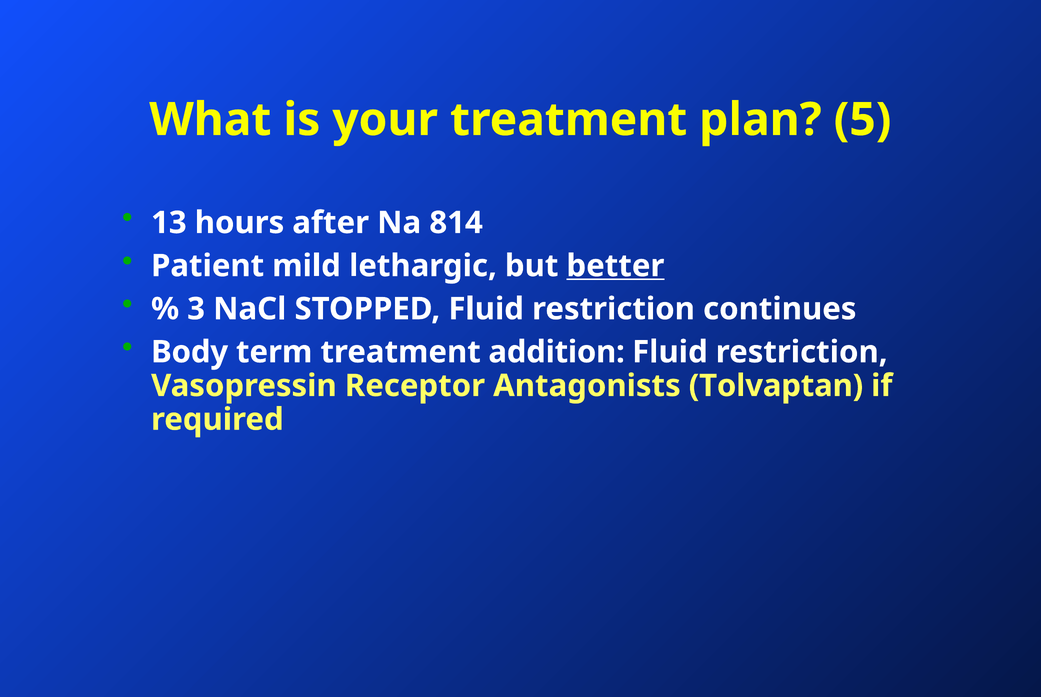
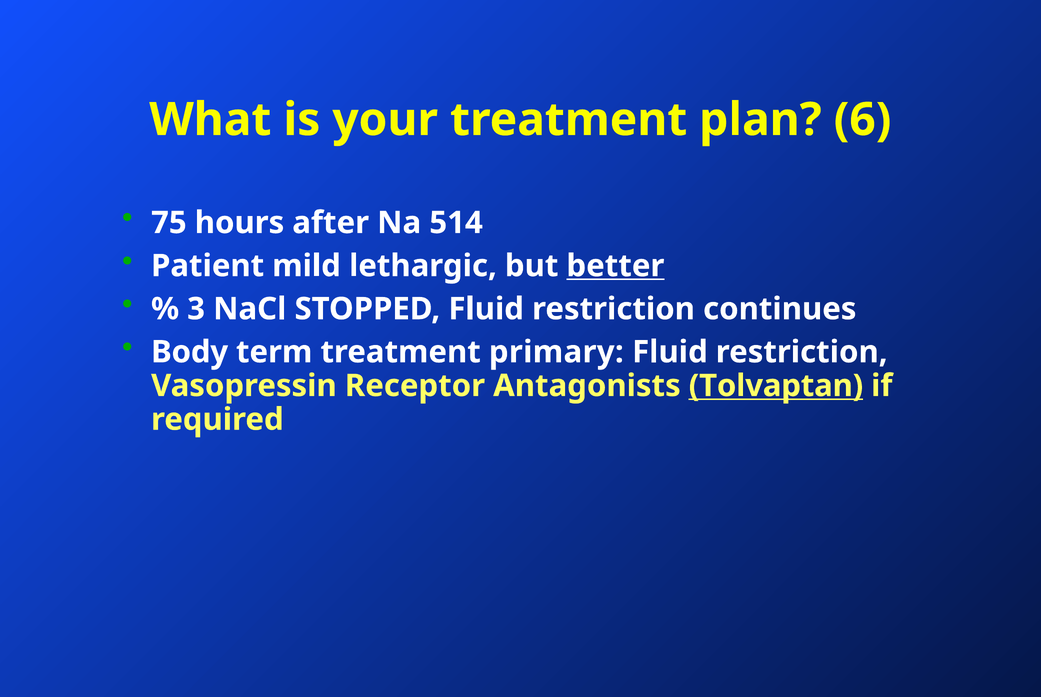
5: 5 -> 6
13: 13 -> 75
814: 814 -> 514
addition: addition -> primary
Tolvaptan underline: none -> present
